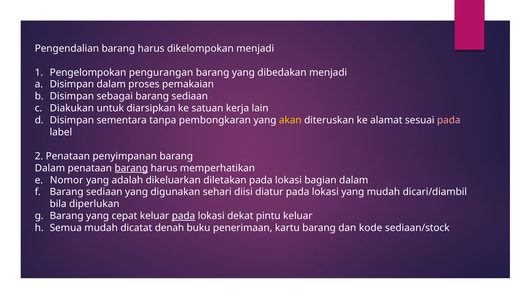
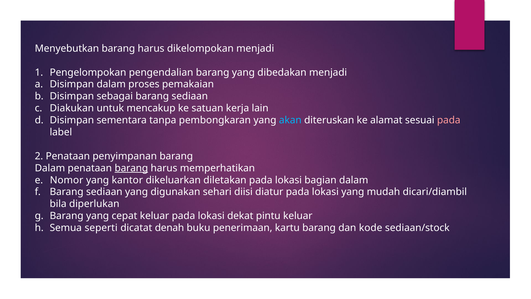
Pengendalian: Pengendalian -> Menyebutkan
pengurangan: pengurangan -> pengendalian
diarsipkan: diarsipkan -> mencakup
akan colour: yellow -> light blue
adalah: adalah -> kantor
pada at (183, 216) underline: present -> none
Semua mudah: mudah -> seperti
